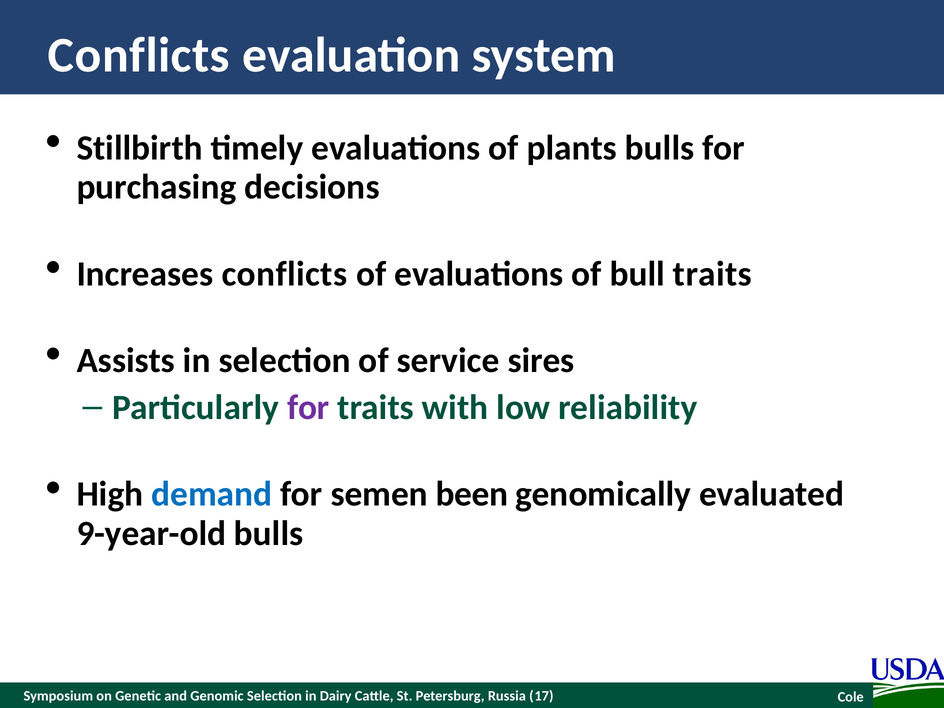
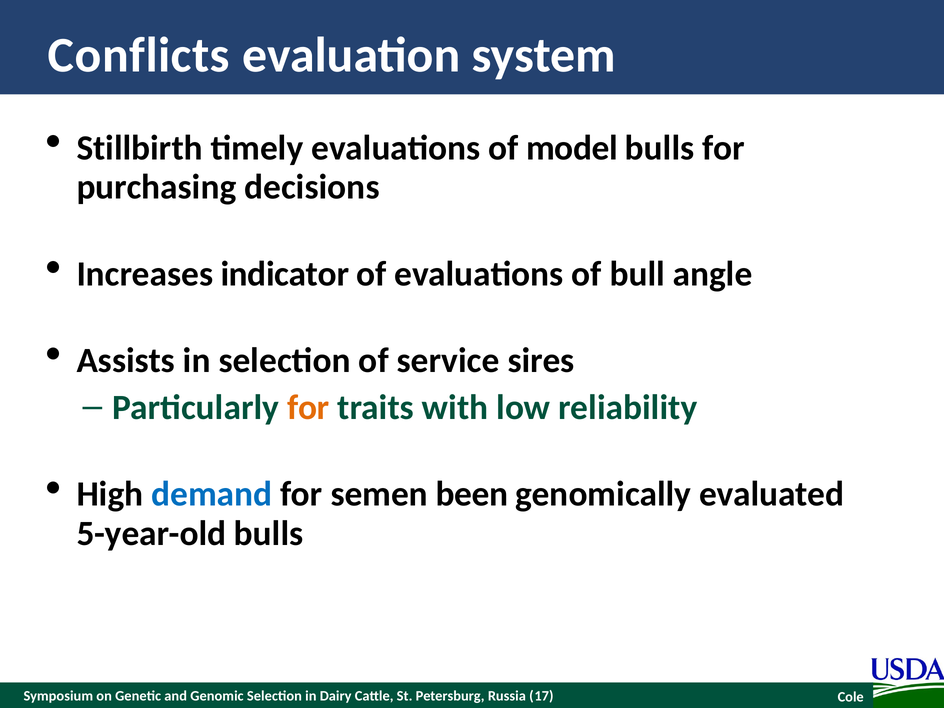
plants: plants -> model
Increases conflicts: conflicts -> indicator
bull traits: traits -> angle
for at (308, 408) colour: purple -> orange
9-year-old: 9-year-old -> 5-year-old
